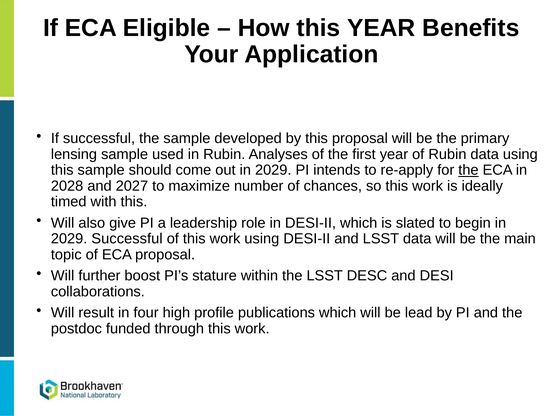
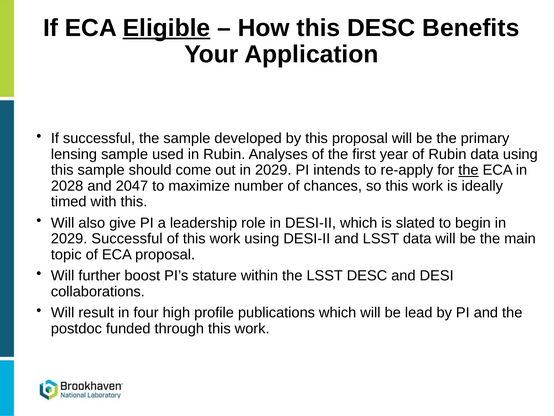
Eligible underline: none -> present
this YEAR: YEAR -> DESC
2027: 2027 -> 2047
